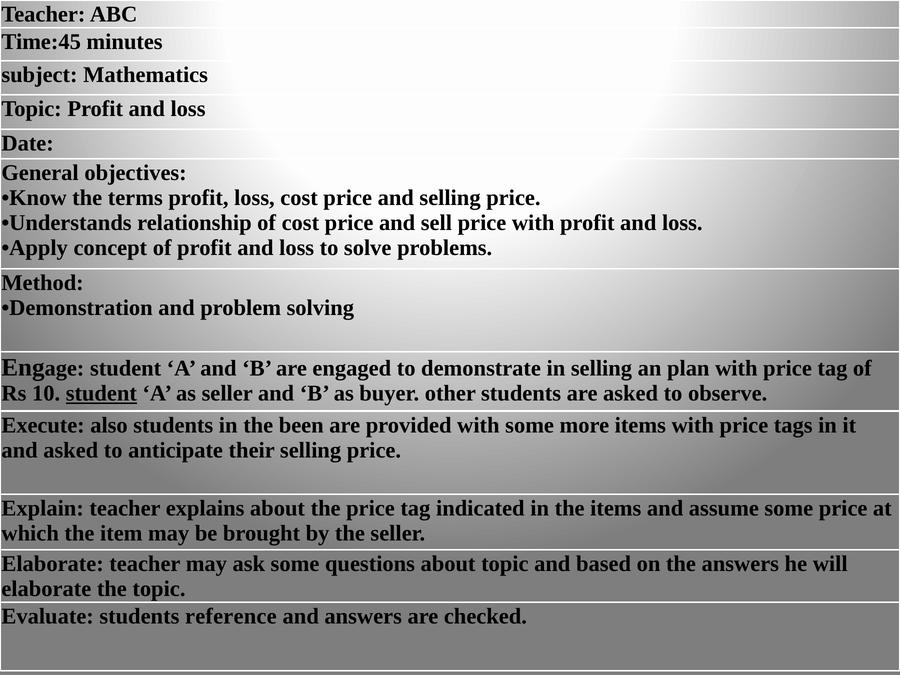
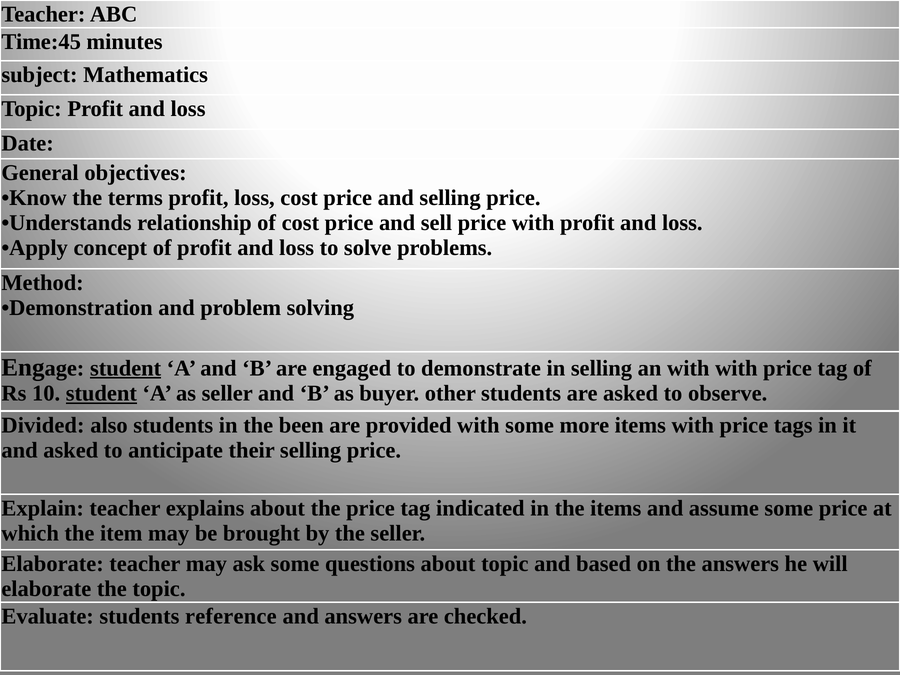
student at (126, 368) underline: none -> present
an plan: plan -> with
Execute: Execute -> Divided
